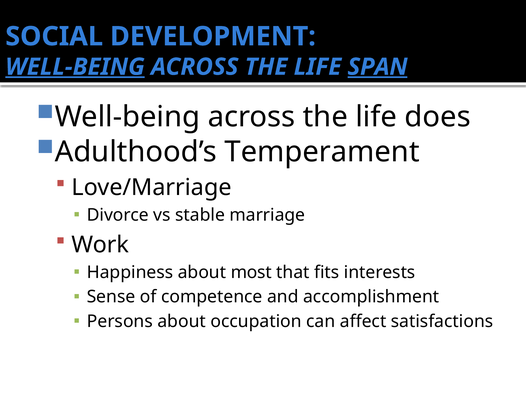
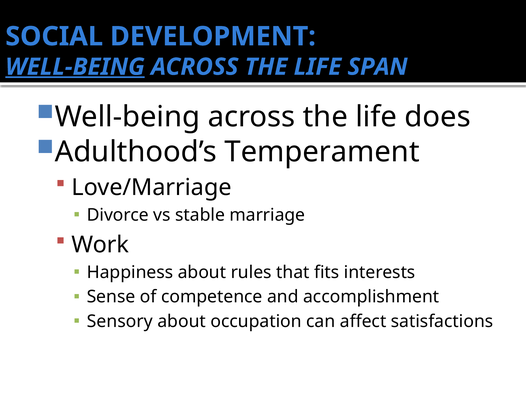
SPAN underline: present -> none
most: most -> rules
Persons: Persons -> Sensory
